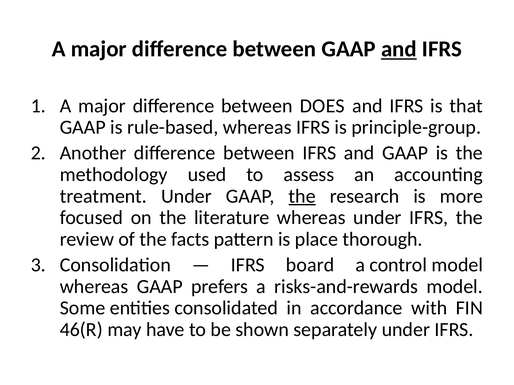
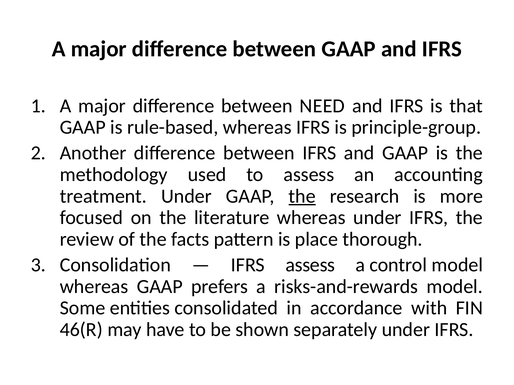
and at (399, 49) underline: present -> none
DOES: DOES -> NEED
IFRS board: board -> assess
